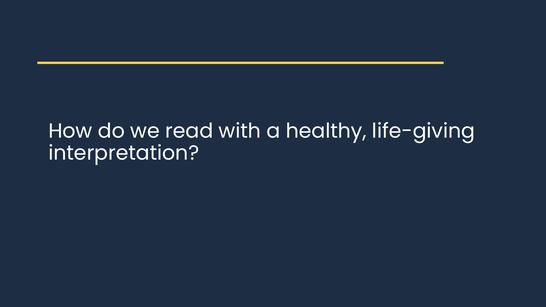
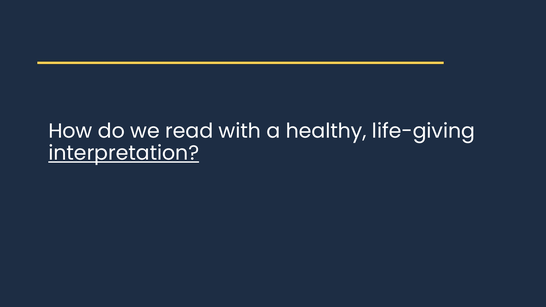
interpretation underline: none -> present
